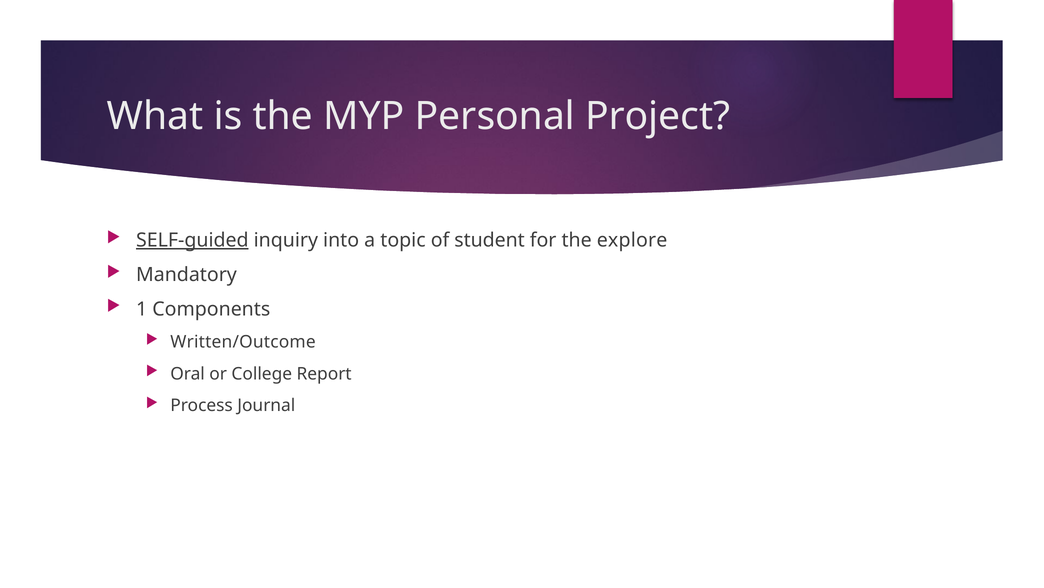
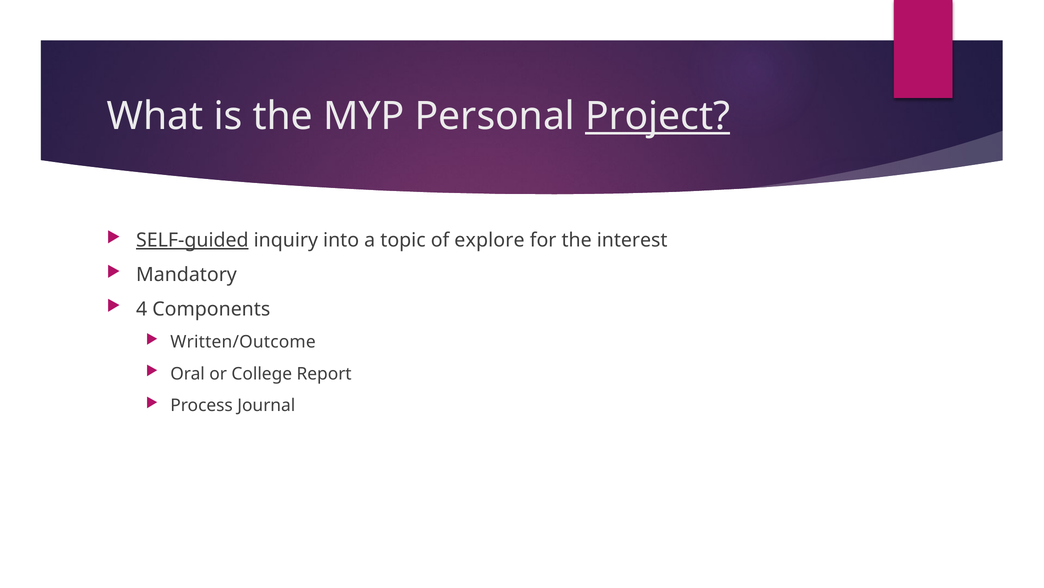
Project underline: none -> present
student: student -> explore
explore: explore -> interest
1: 1 -> 4
